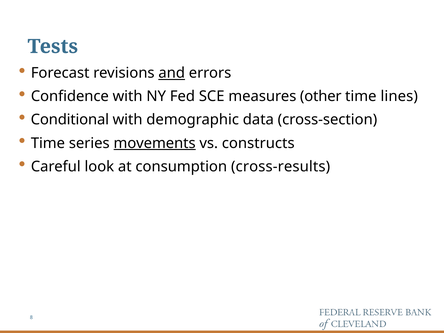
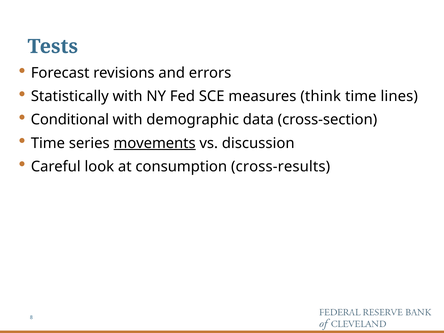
and underline: present -> none
Confidence: Confidence -> Statistically
other: other -> think
constructs: constructs -> discussion
